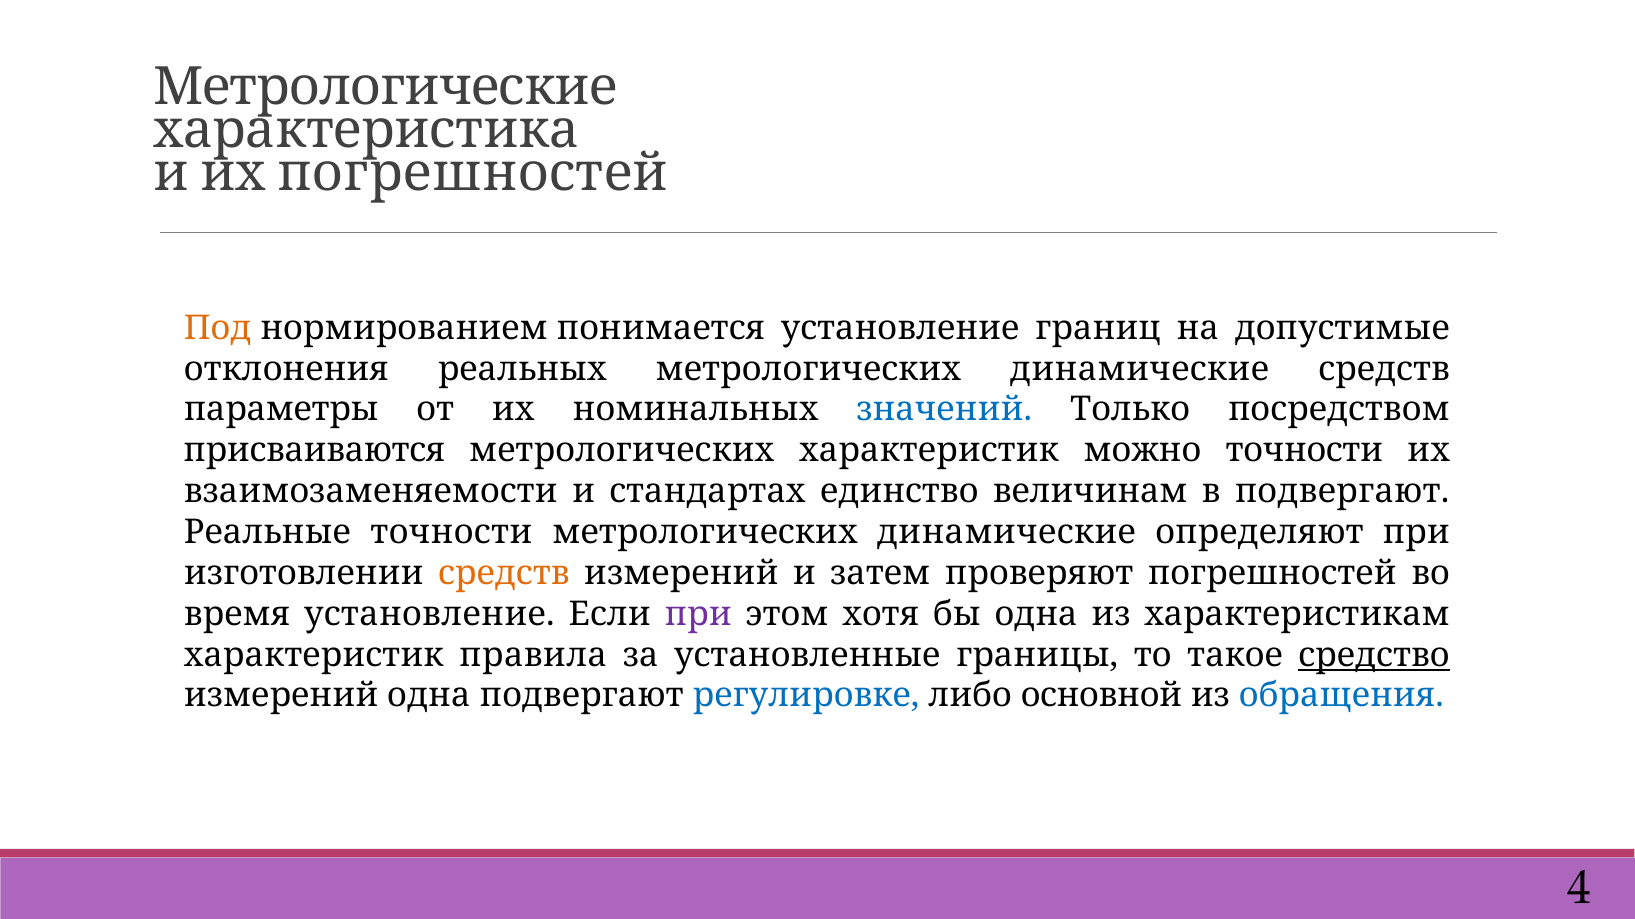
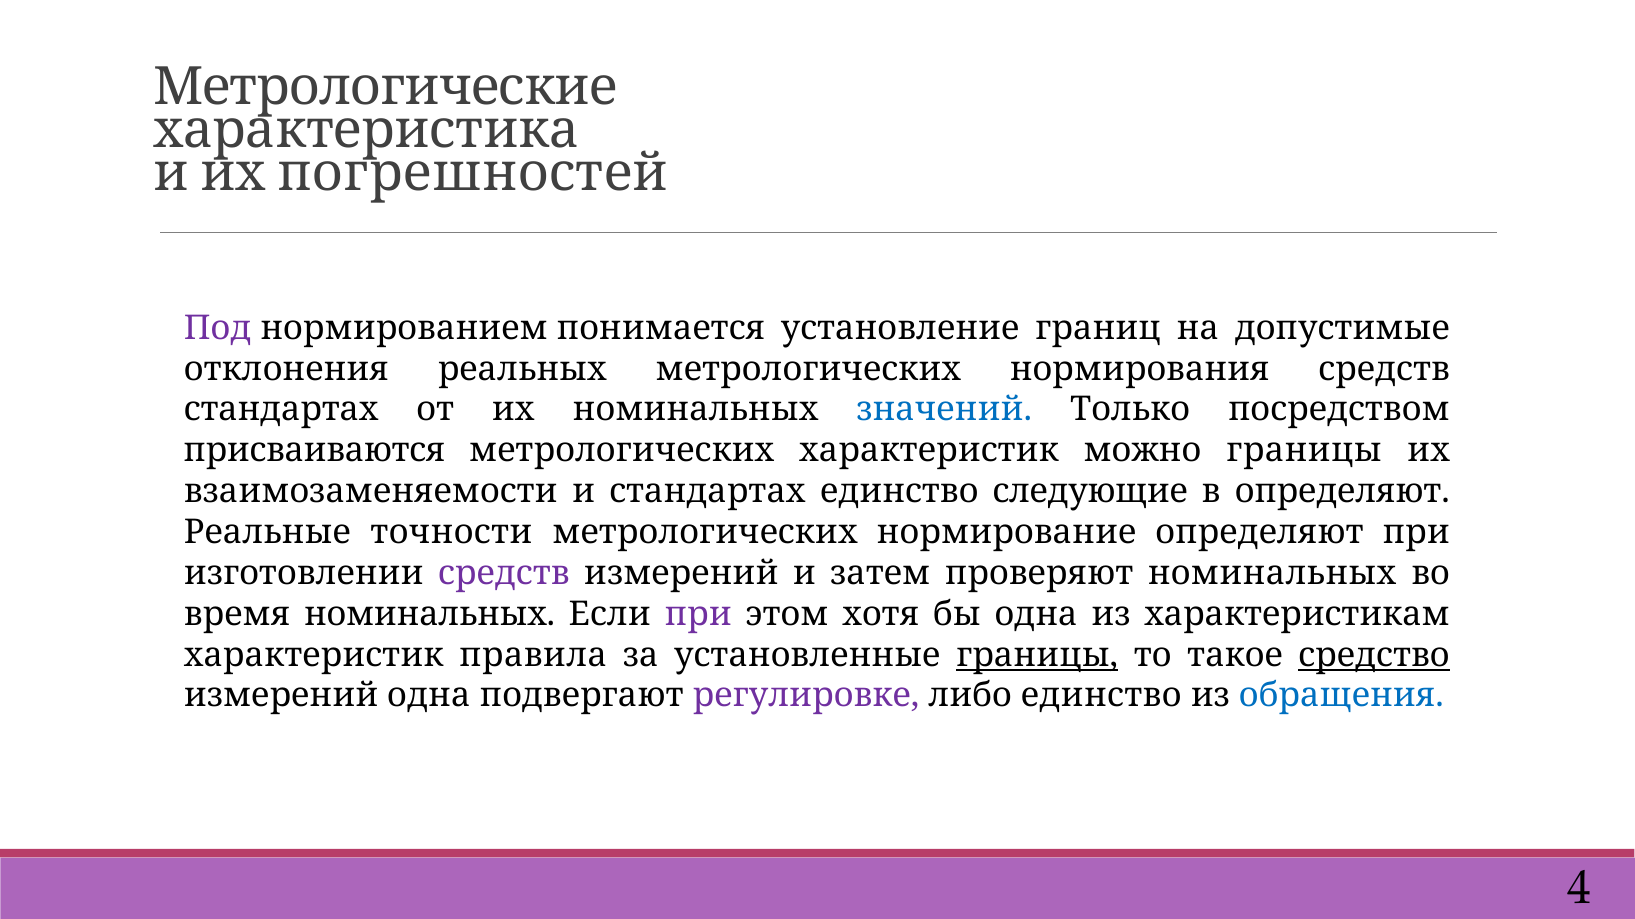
Под colour: orange -> purple
реальных метрологических динамические: динамические -> нормирования
параметры at (281, 410): параметры -> стандартах
можно точности: точности -> границы
величинам: величинам -> следующие
в подвергают: подвергают -> определяют
динамические at (1006, 533): динамические -> нормирование
средств at (504, 574) colour: orange -> purple
проверяют погрешностей: погрешностей -> номинальных
время установление: установление -> номинальных
границы at (1037, 655) underline: none -> present
регулировке colour: blue -> purple
либо основной: основной -> единство
